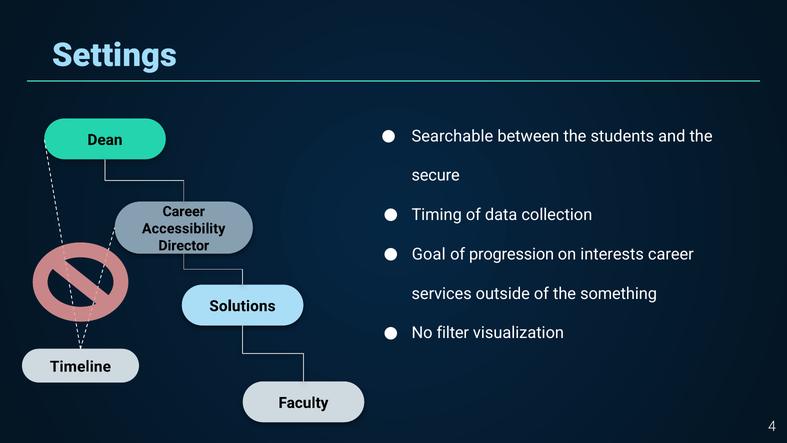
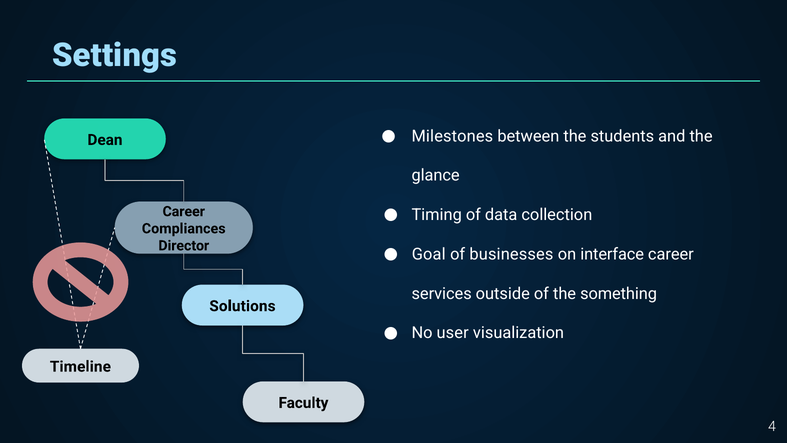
Searchable: Searchable -> Milestones
secure: secure -> glance
Accessibility: Accessibility -> Compliances
progression: progression -> businesses
interests: interests -> interface
filter: filter -> user
